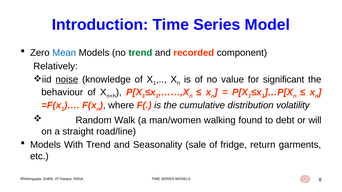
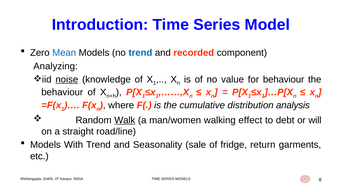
trend at (140, 53) colour: green -> blue
Relatively: Relatively -> Analyzing
for significant: significant -> behaviour
volatility: volatility -> analysis
Walk underline: none -> present
found: found -> effect
